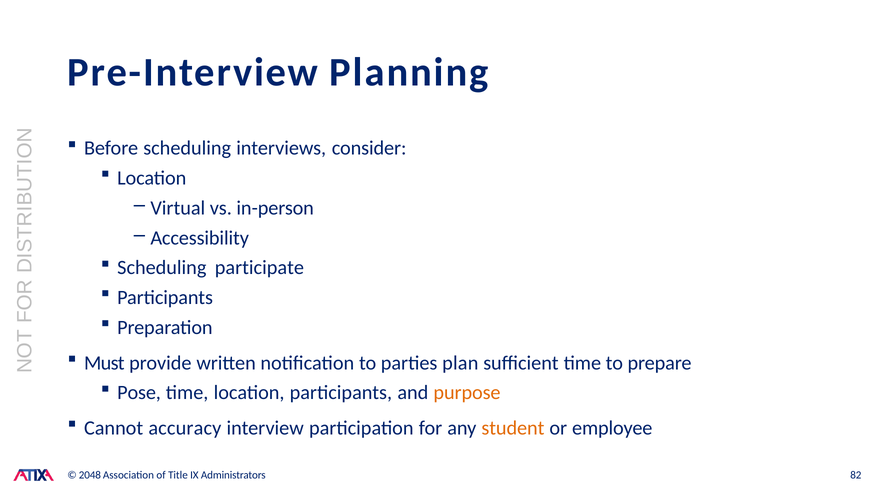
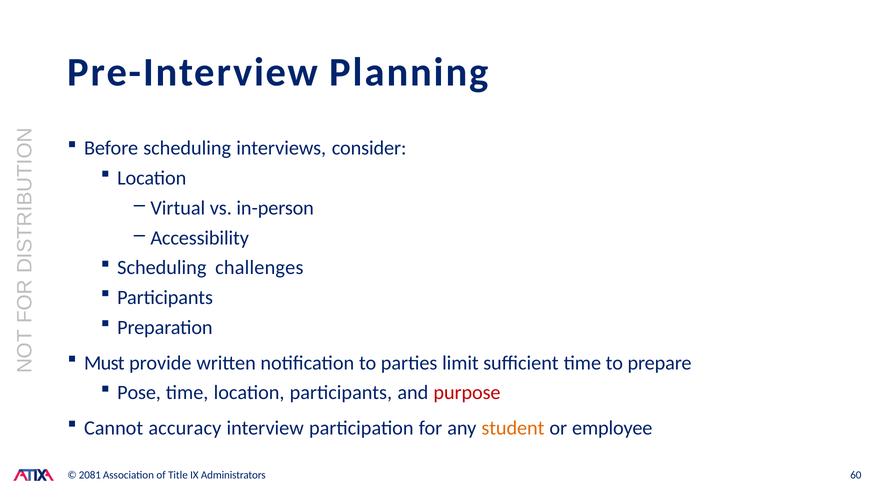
participate: participate -> challenges
plan: plan -> limit
purpose colour: orange -> red
2048: 2048 -> 2081
82: 82 -> 60
